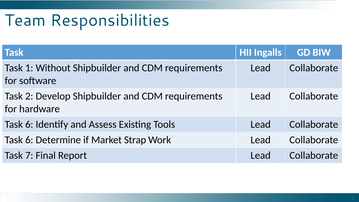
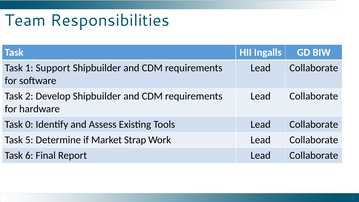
Without: Without -> Support
6 at (29, 124): 6 -> 0
6 at (29, 140): 6 -> 5
7: 7 -> 6
